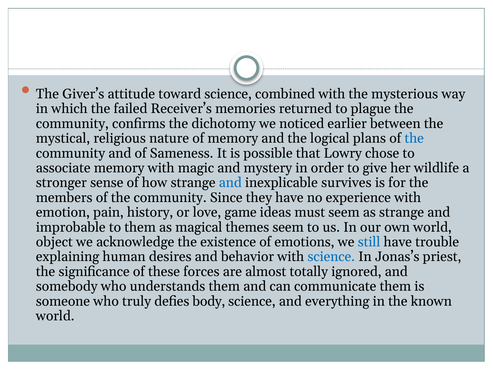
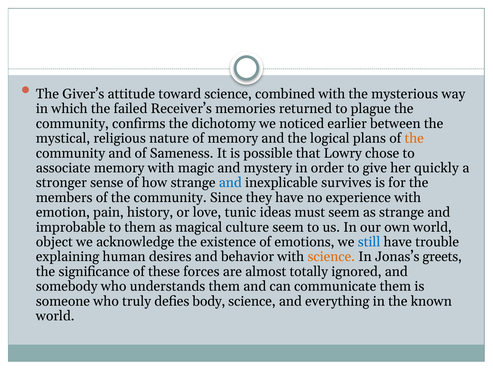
the at (414, 138) colour: blue -> orange
wildlife: wildlife -> quickly
game: game -> tunic
themes: themes -> culture
science at (331, 257) colour: blue -> orange
priest: priest -> greets
